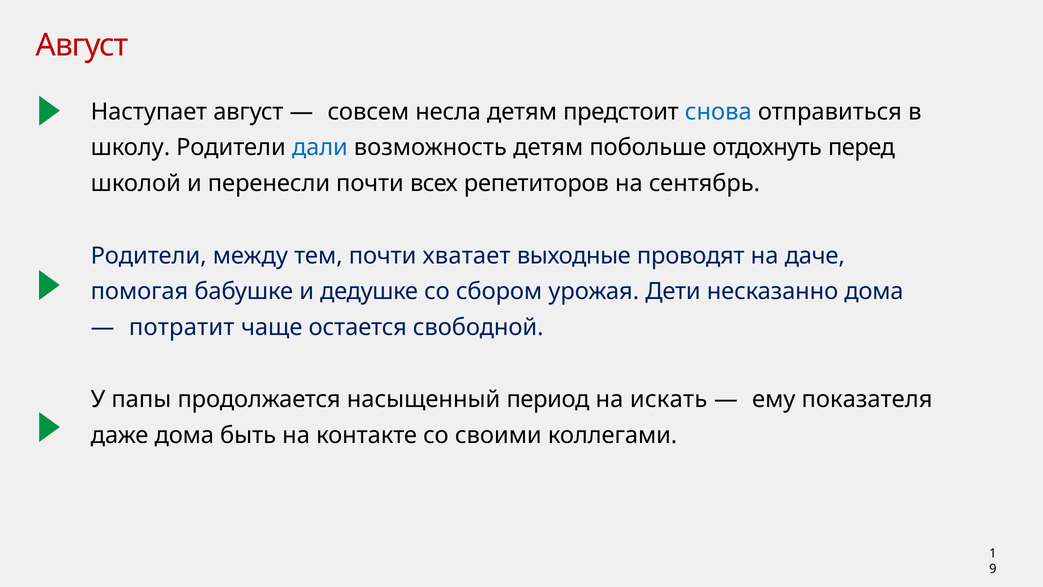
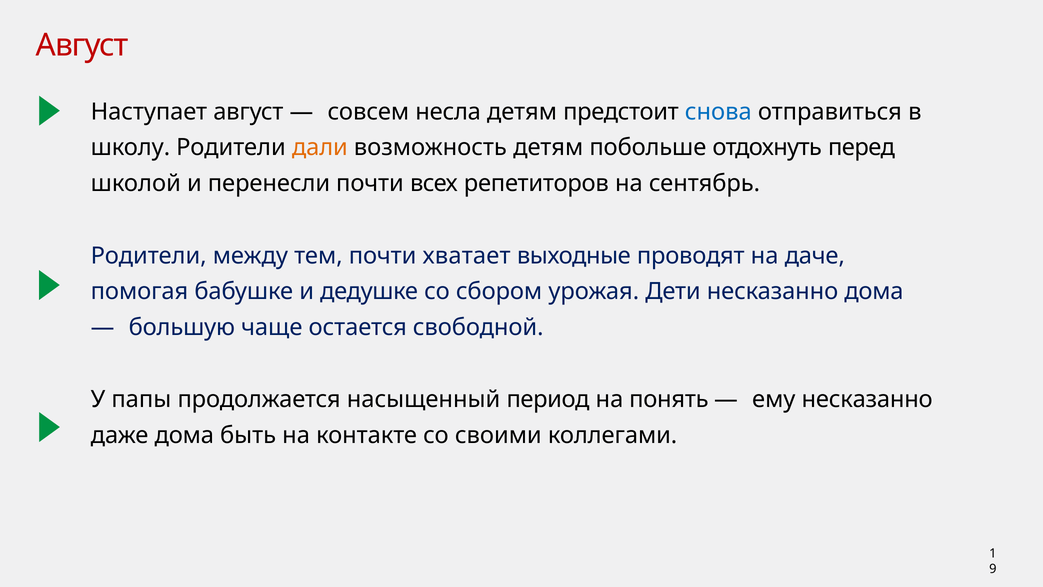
дали colour: blue -> orange
потратит: потратит -> большую
искать: искать -> понять
ему показателя: показателя -> несказанно
